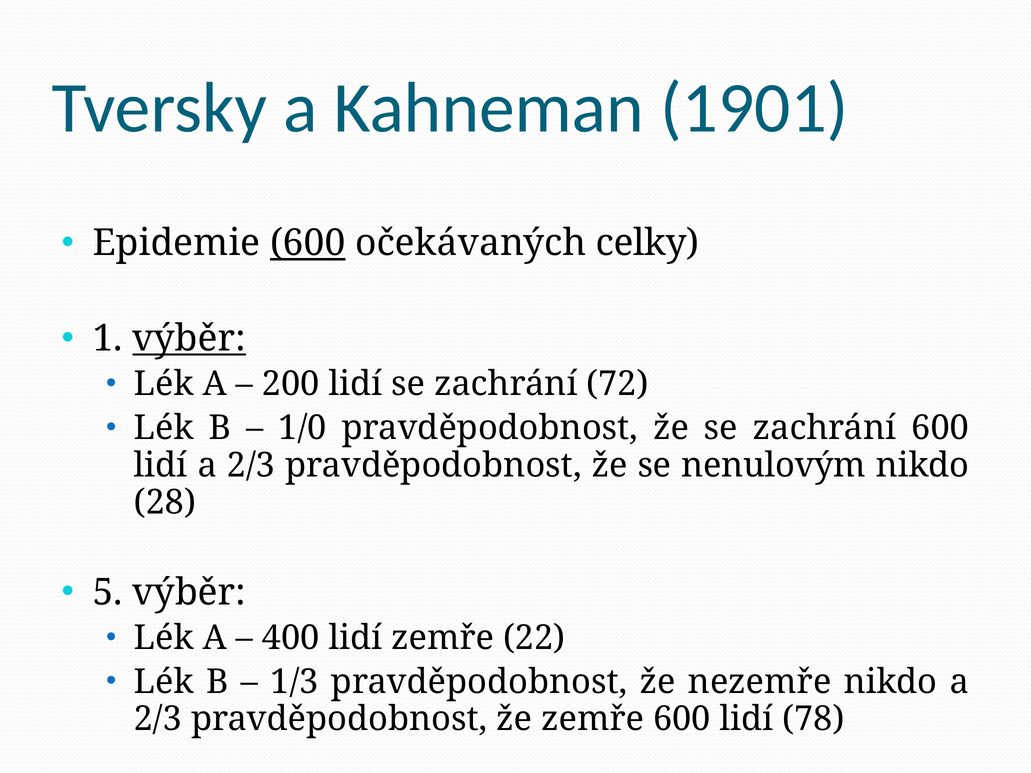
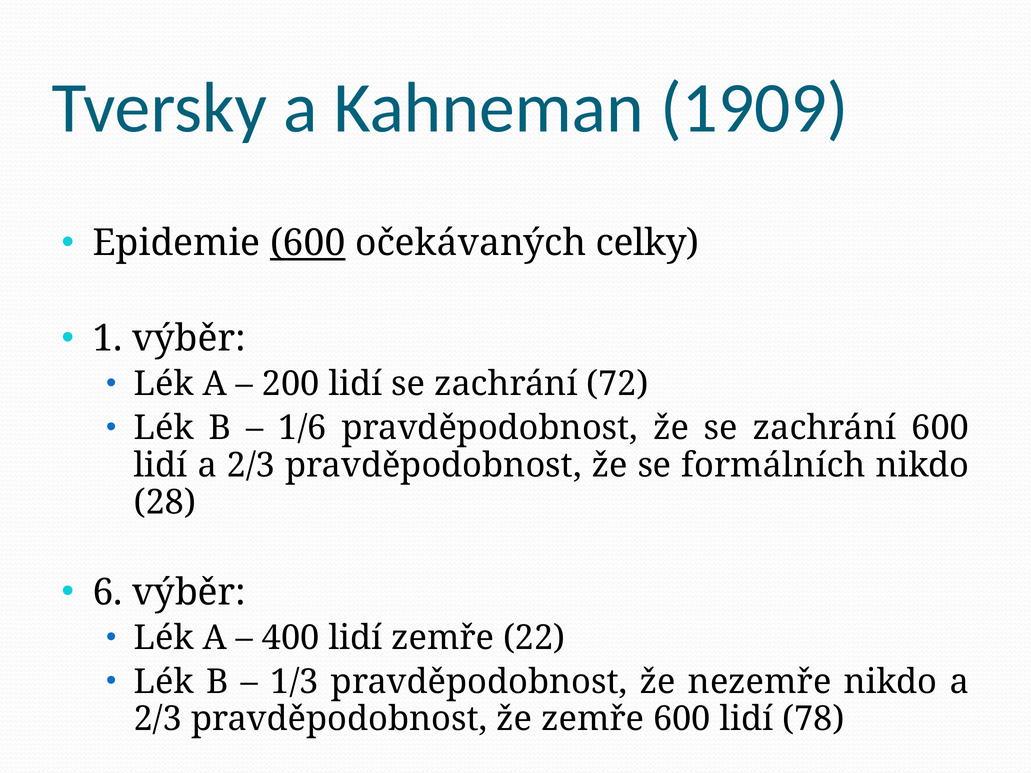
1901: 1901 -> 1909
výběr at (189, 339) underline: present -> none
1/0: 1/0 -> 1/6
nenulovým: nenulovým -> formálních
5: 5 -> 6
